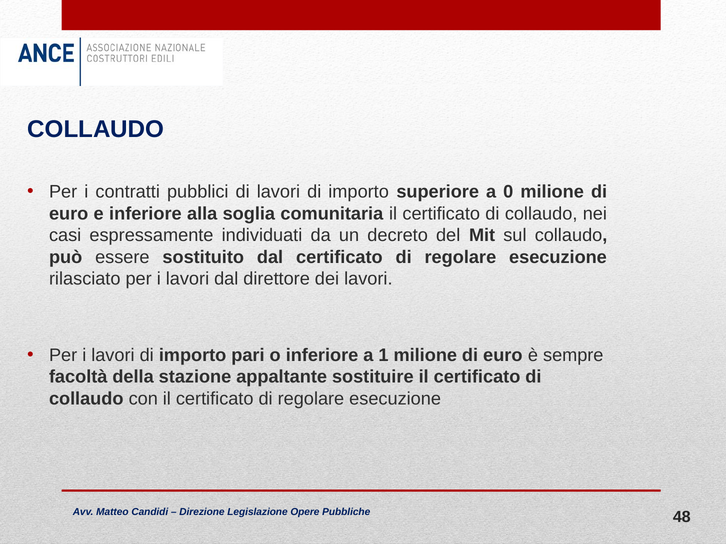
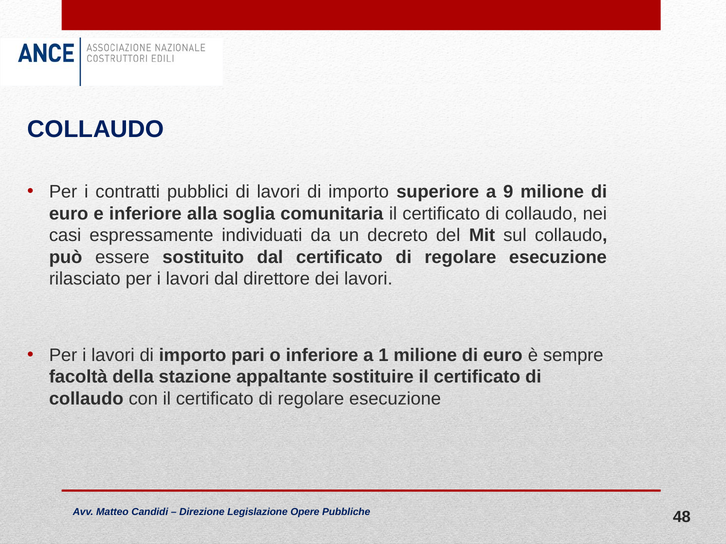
0: 0 -> 9
